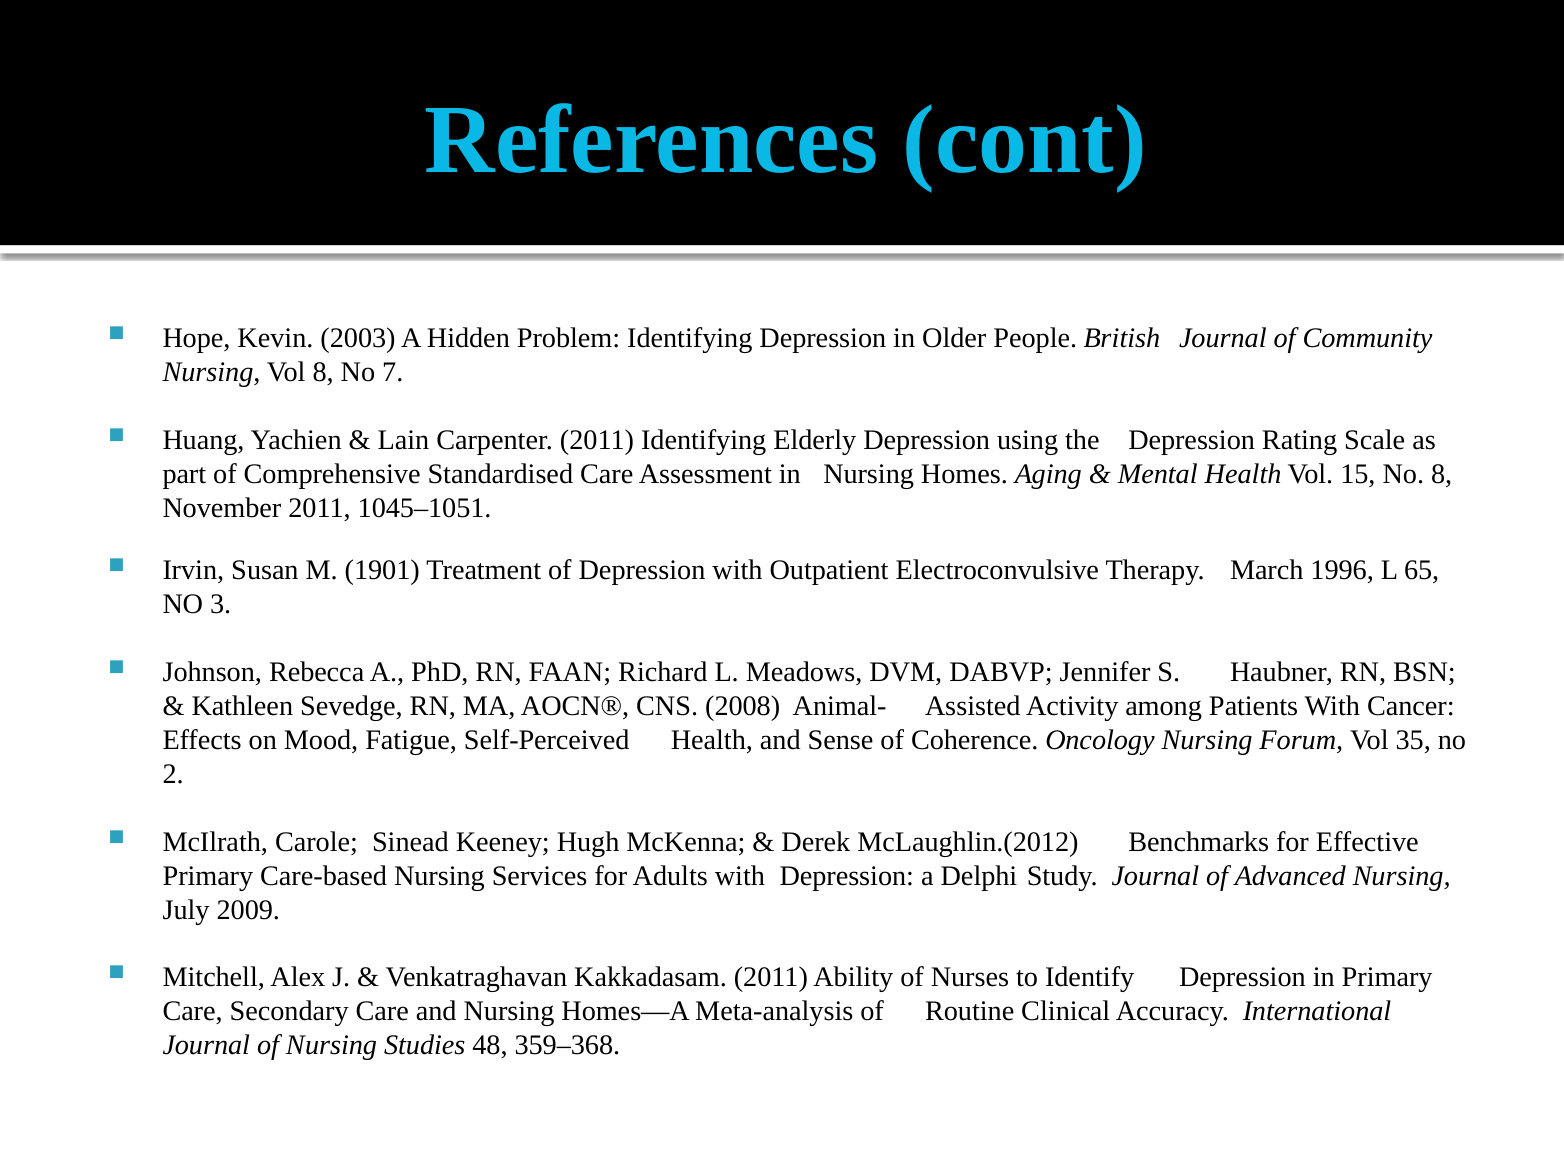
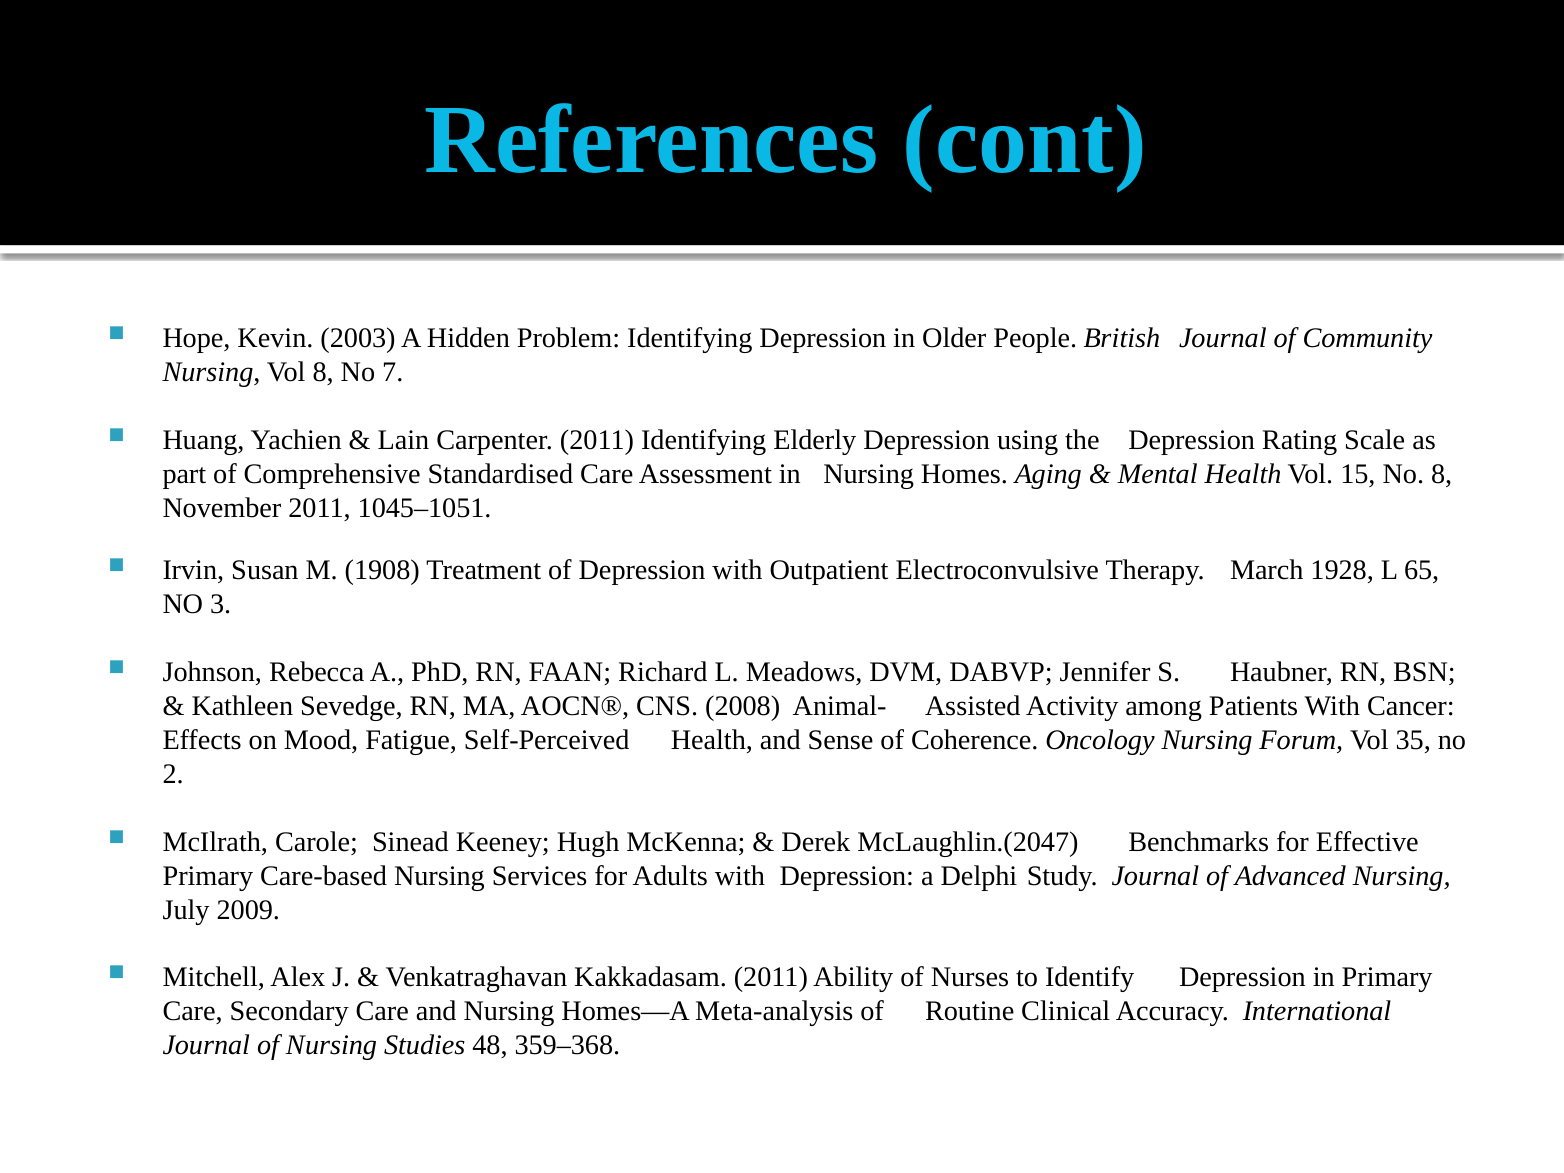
1901: 1901 -> 1908
1996: 1996 -> 1928
McLaughlin.(2012: McLaughlin.(2012 -> McLaughlin.(2047
